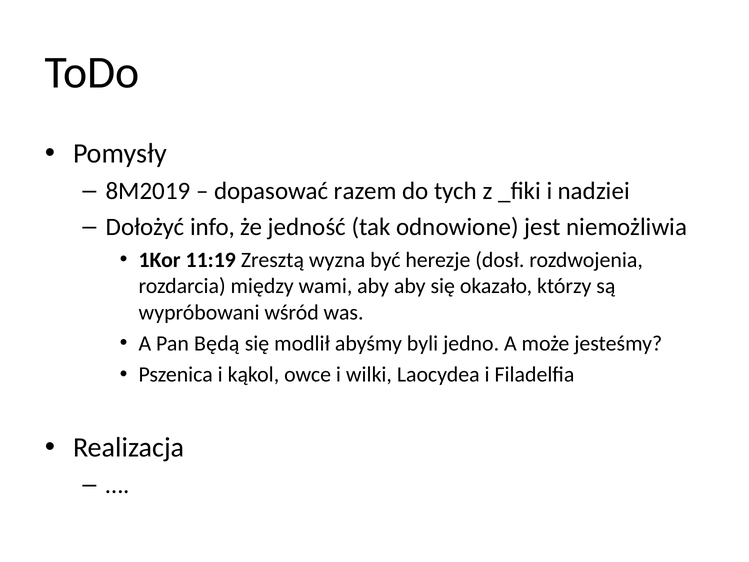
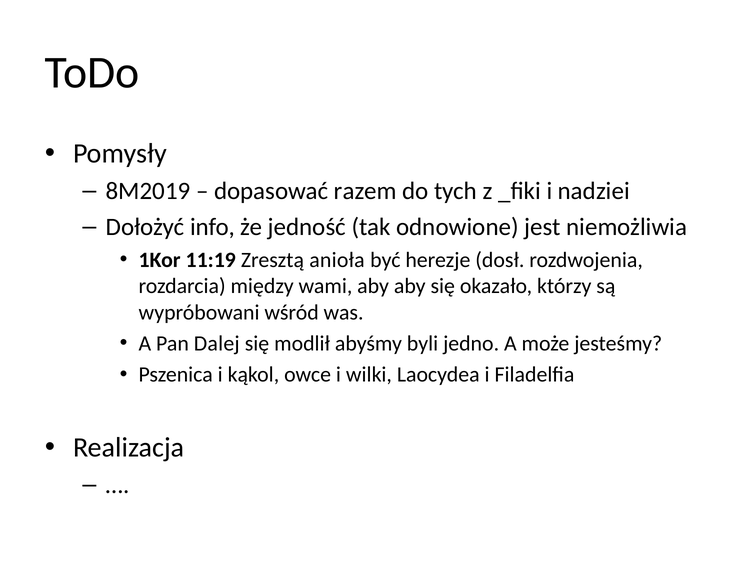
wyzna: wyzna -> anioła
Będą: Będą -> Dalej
